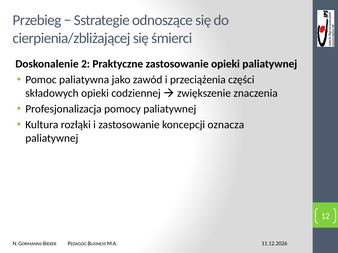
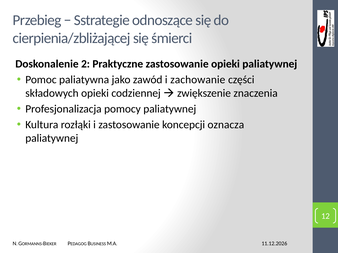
przeciążenia: przeciążenia -> zachowanie
